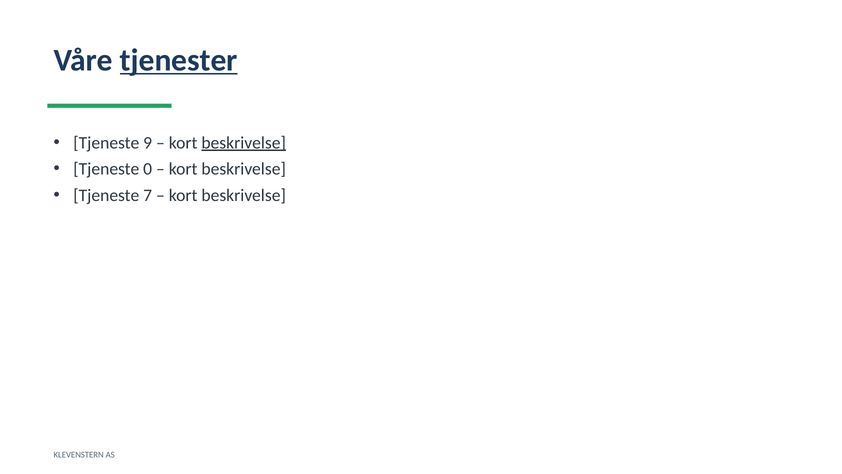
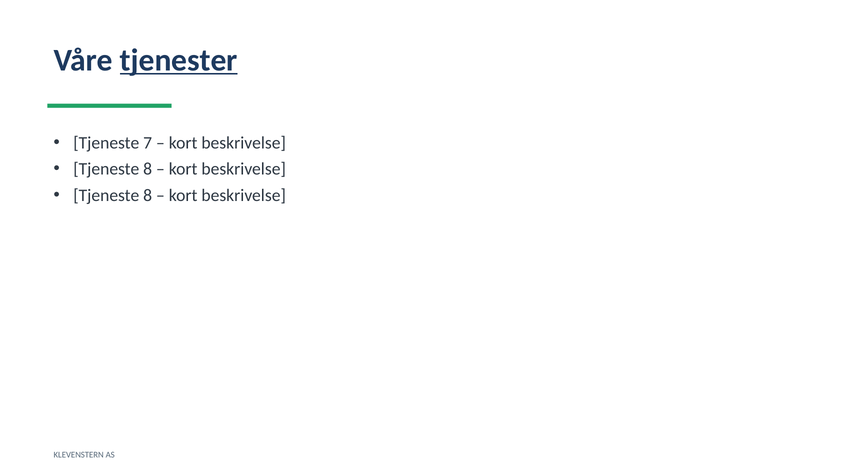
9: 9 -> 7
beskrivelse at (244, 143) underline: present -> none
0 at (148, 169): 0 -> 8
7 at (148, 195): 7 -> 8
